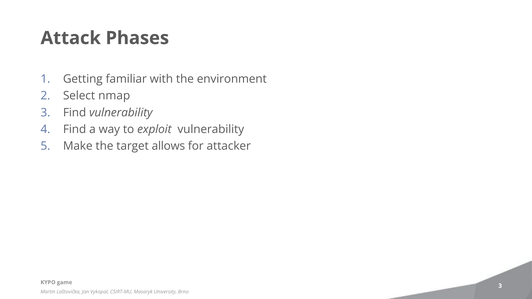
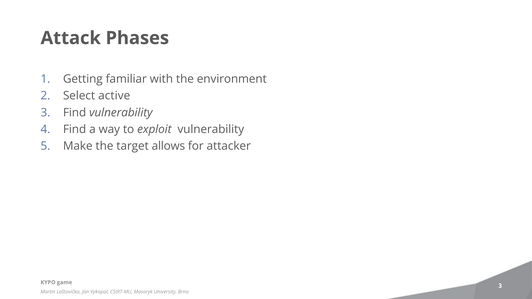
nmap: nmap -> active
